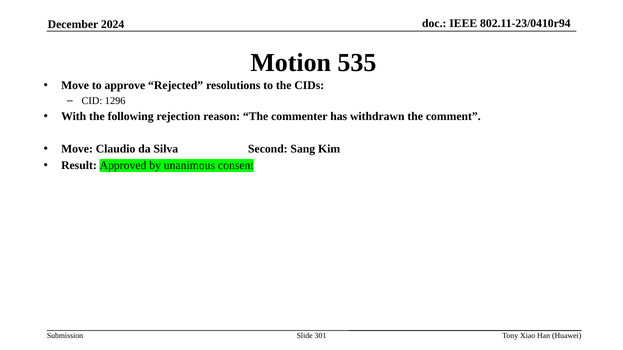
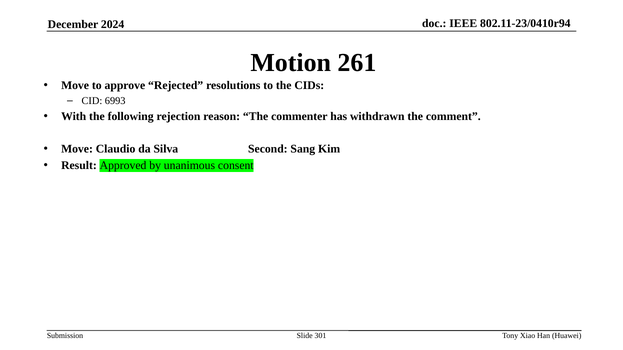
535: 535 -> 261
1296: 1296 -> 6993
